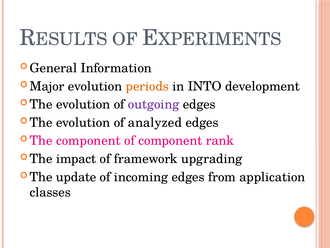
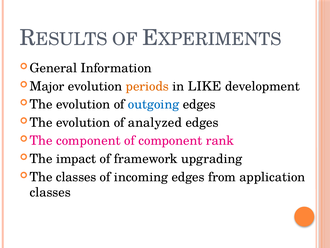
INTO: INTO -> LIKE
outgoing colour: purple -> blue
update at (76, 177): update -> classes
